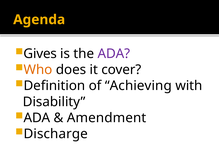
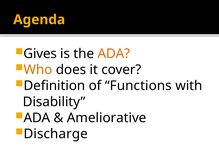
ADA at (114, 54) colour: purple -> orange
Achieving: Achieving -> Functions
Amendment: Amendment -> Ameliorative
